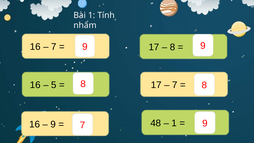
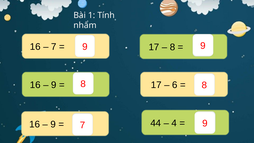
5 at (54, 85): 5 -> 9
7 at (175, 85): 7 -> 6
48: 48 -> 44
1 at (174, 123): 1 -> 4
